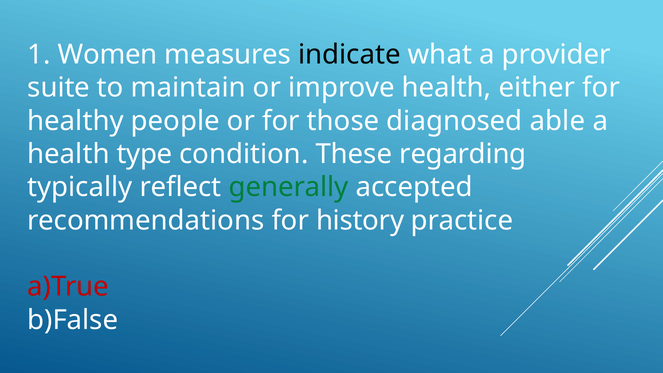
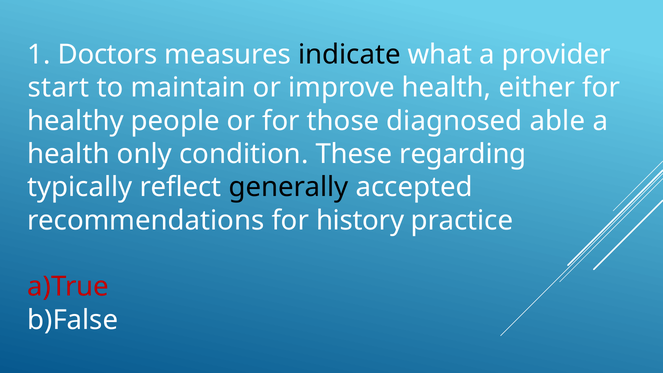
Women: Women -> Doctors
suite: suite -> start
type: type -> only
generally colour: green -> black
